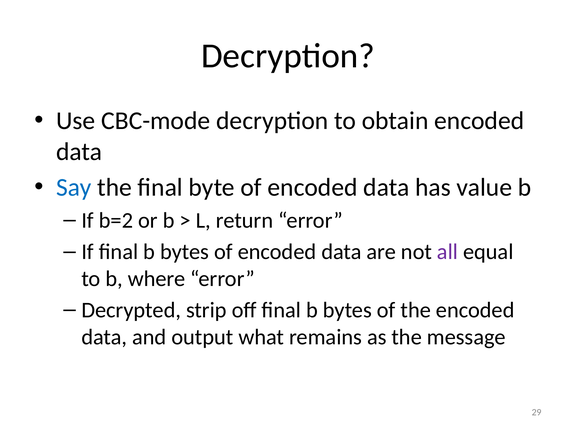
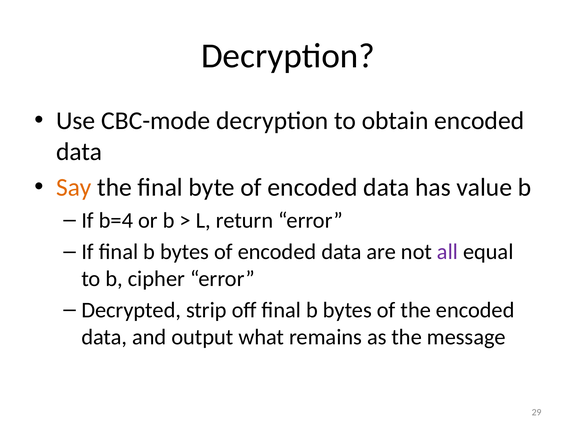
Say colour: blue -> orange
b=2: b=2 -> b=4
where: where -> cipher
